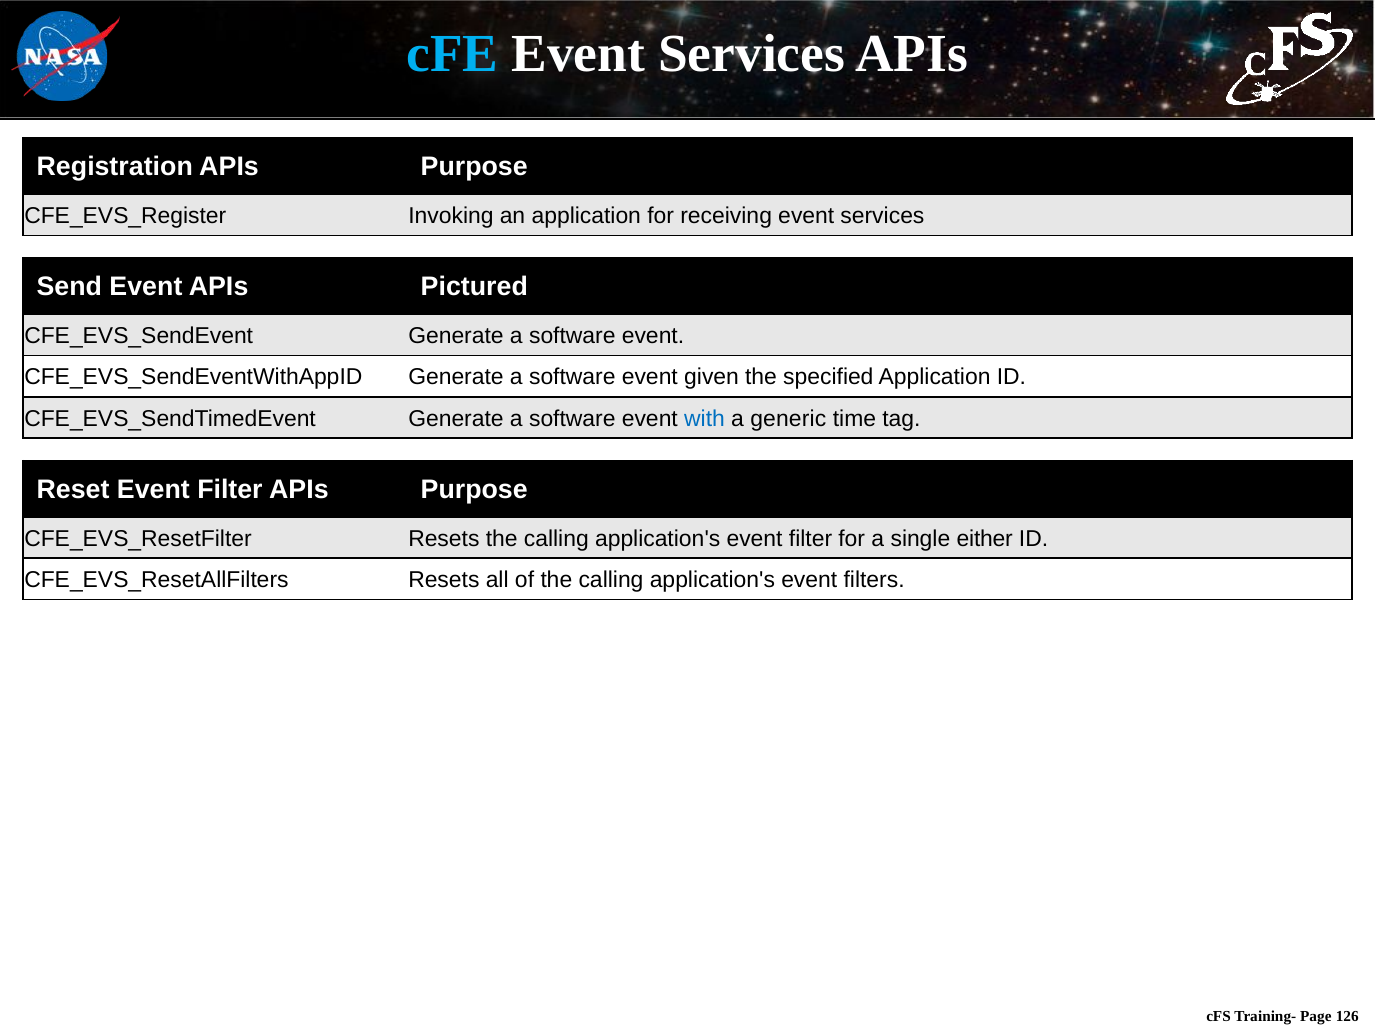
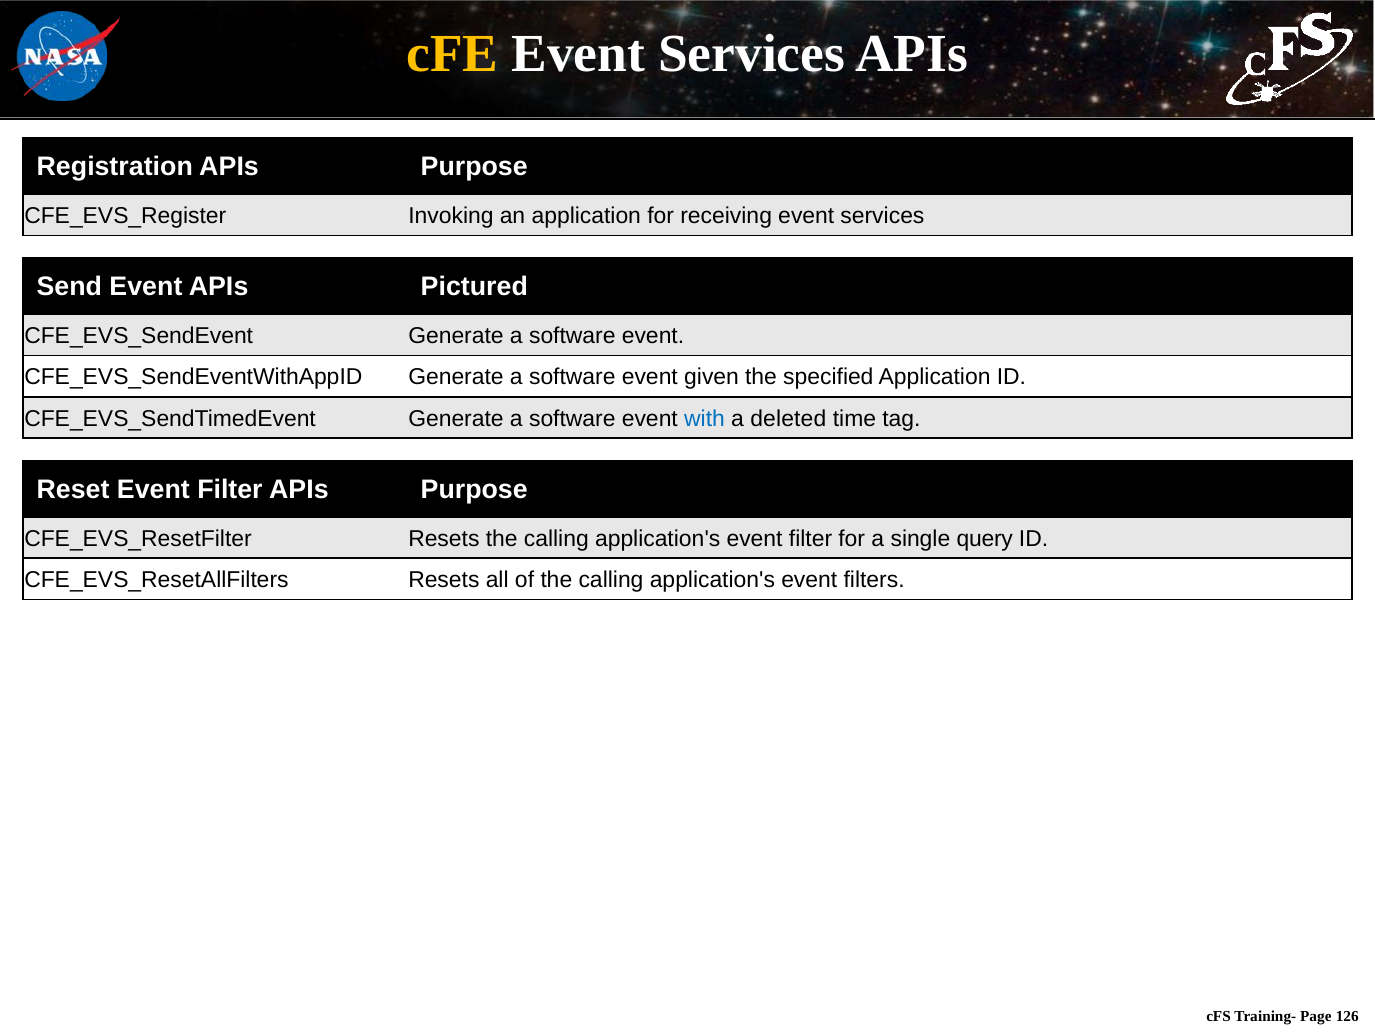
cFE colour: light blue -> yellow
generic: generic -> deleted
either: either -> query
